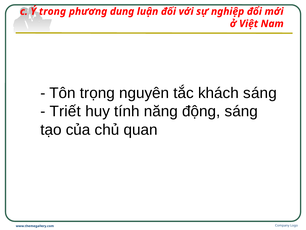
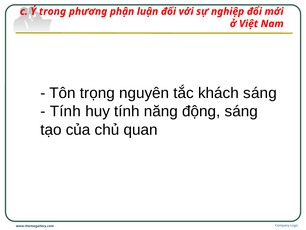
dung: dung -> phận
Triết at (65, 111): Triết -> Tính
